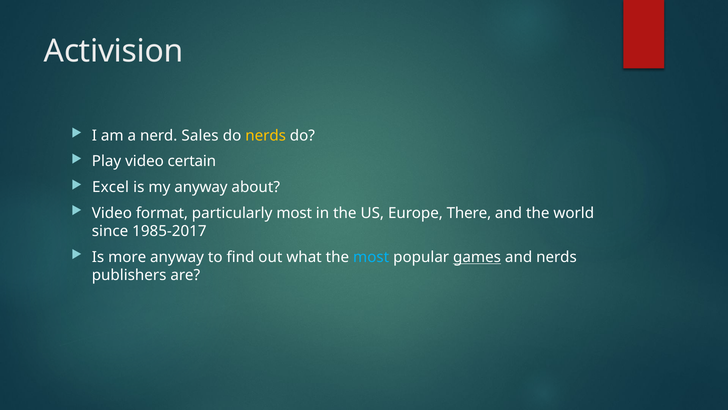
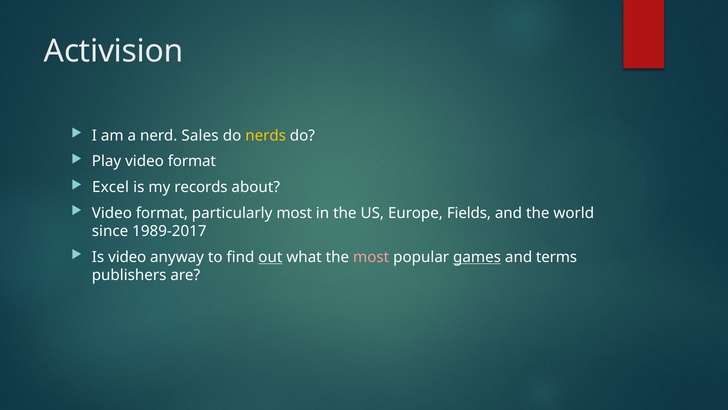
Play video certain: certain -> format
my anyway: anyway -> records
There: There -> Fields
1985-2017: 1985-2017 -> 1989-2017
Is more: more -> video
out underline: none -> present
most at (371, 257) colour: light blue -> pink
and nerds: nerds -> terms
